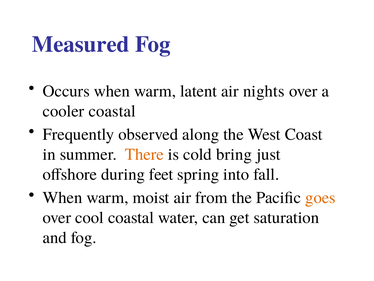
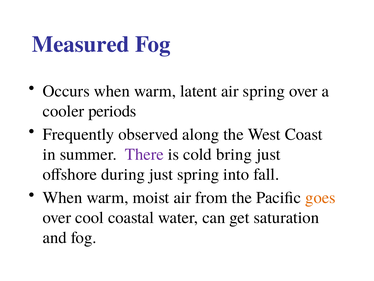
air nights: nights -> spring
cooler coastal: coastal -> periods
There colour: orange -> purple
during feet: feet -> just
